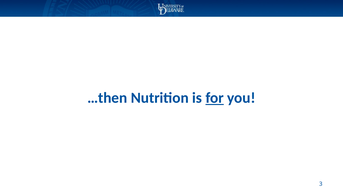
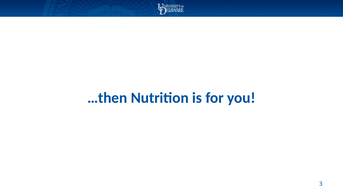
for underline: present -> none
